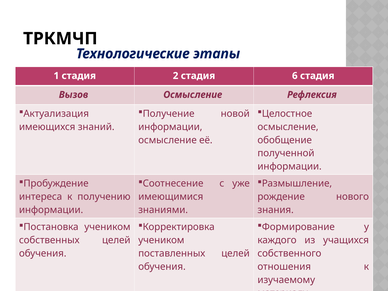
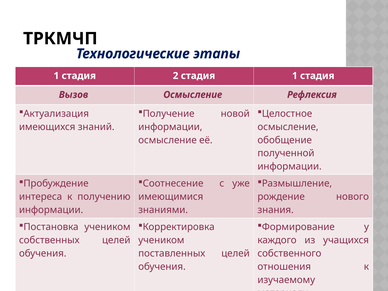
стадия 6: 6 -> 1
